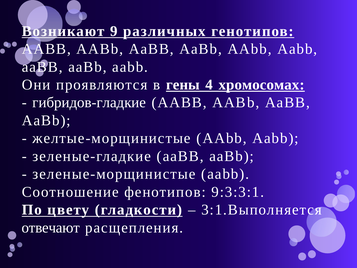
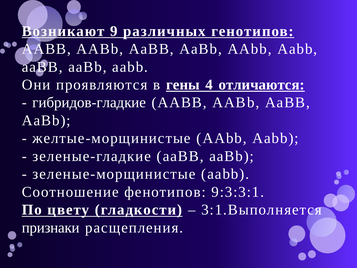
хромосомах: хромосомах -> отличаются
отвечают: отвечают -> признаки
